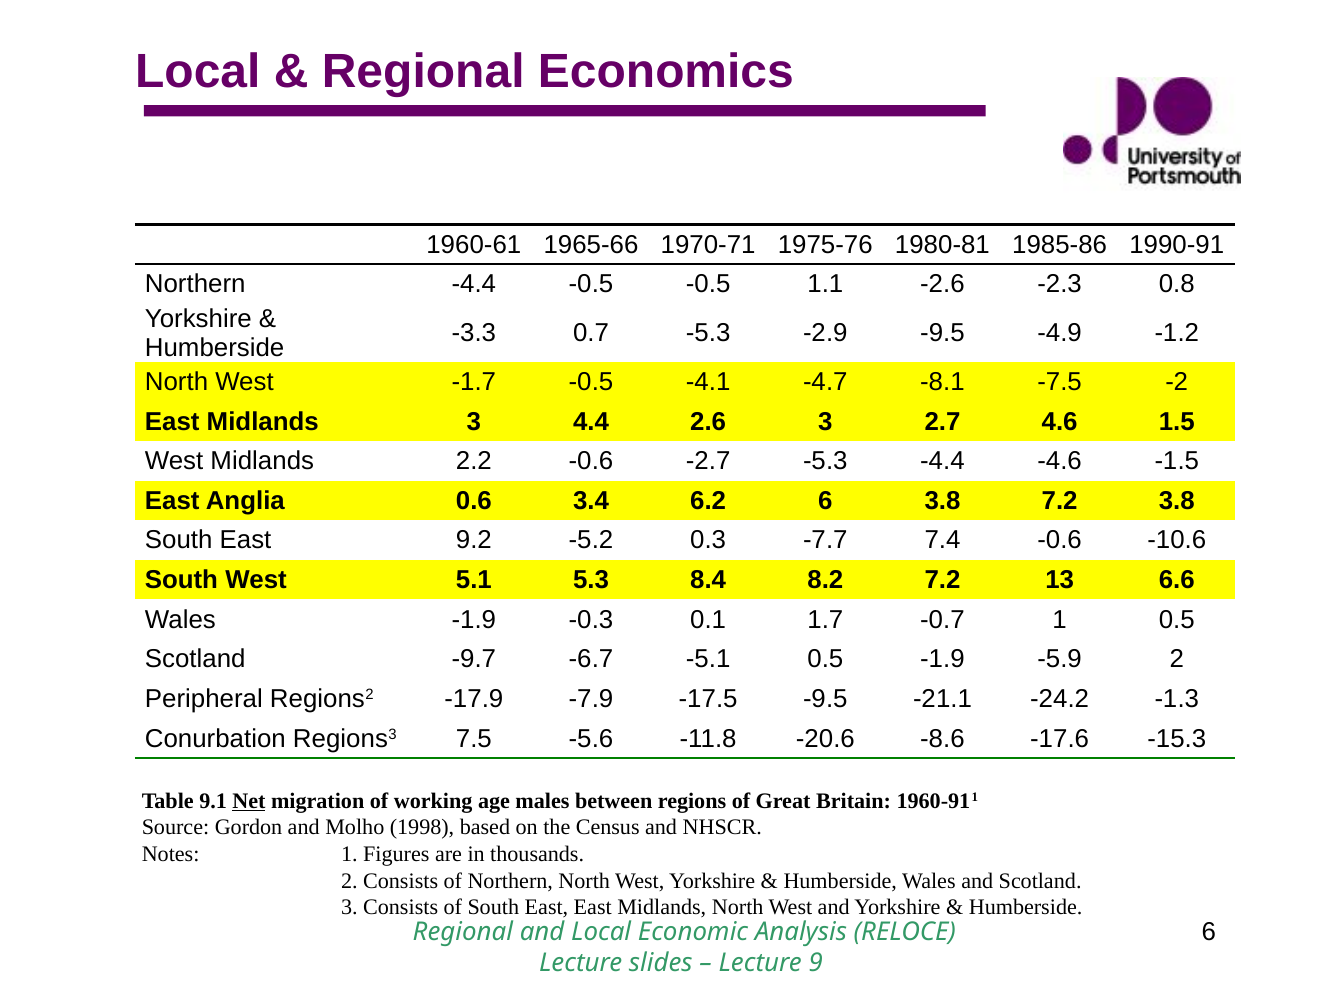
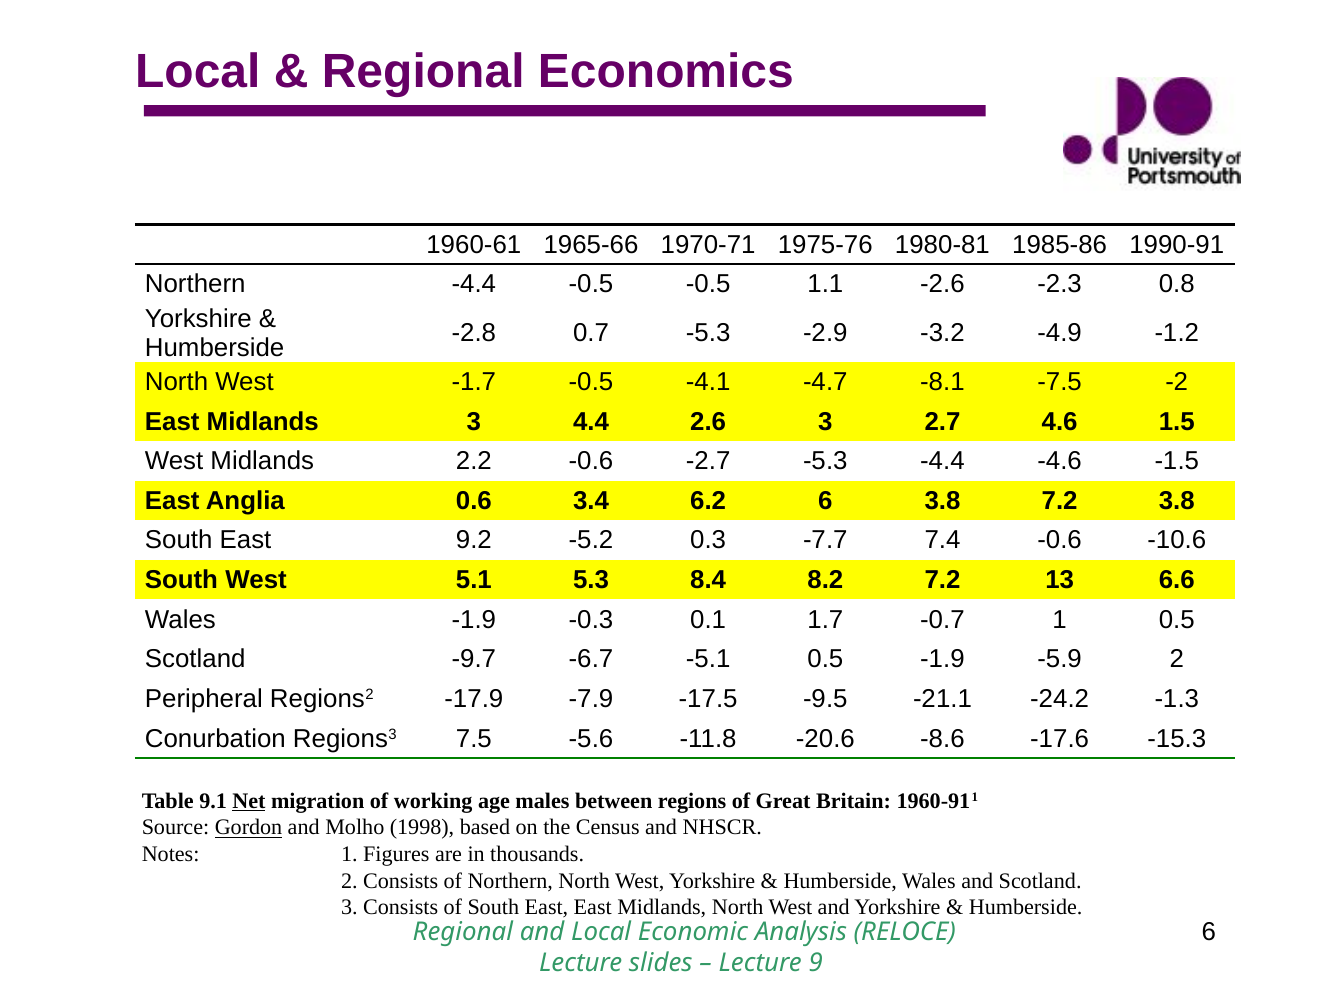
-3.3: -3.3 -> -2.8
-2.9 -9.5: -9.5 -> -3.2
Gordon underline: none -> present
